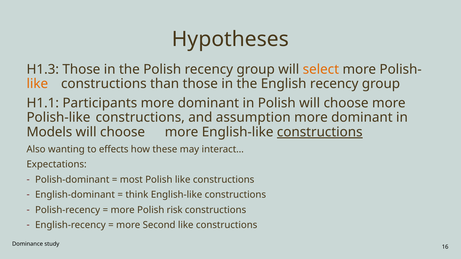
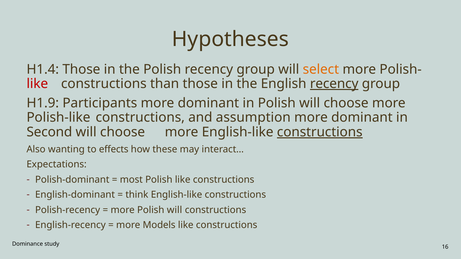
H1.3: H1.3 -> H1.4
like at (37, 84) colour: orange -> red
recency at (334, 84) underline: none -> present
H1.1: H1.1 -> H1.9
Models: Models -> Second
more Polish risk: risk -> will
Second: Second -> Models
